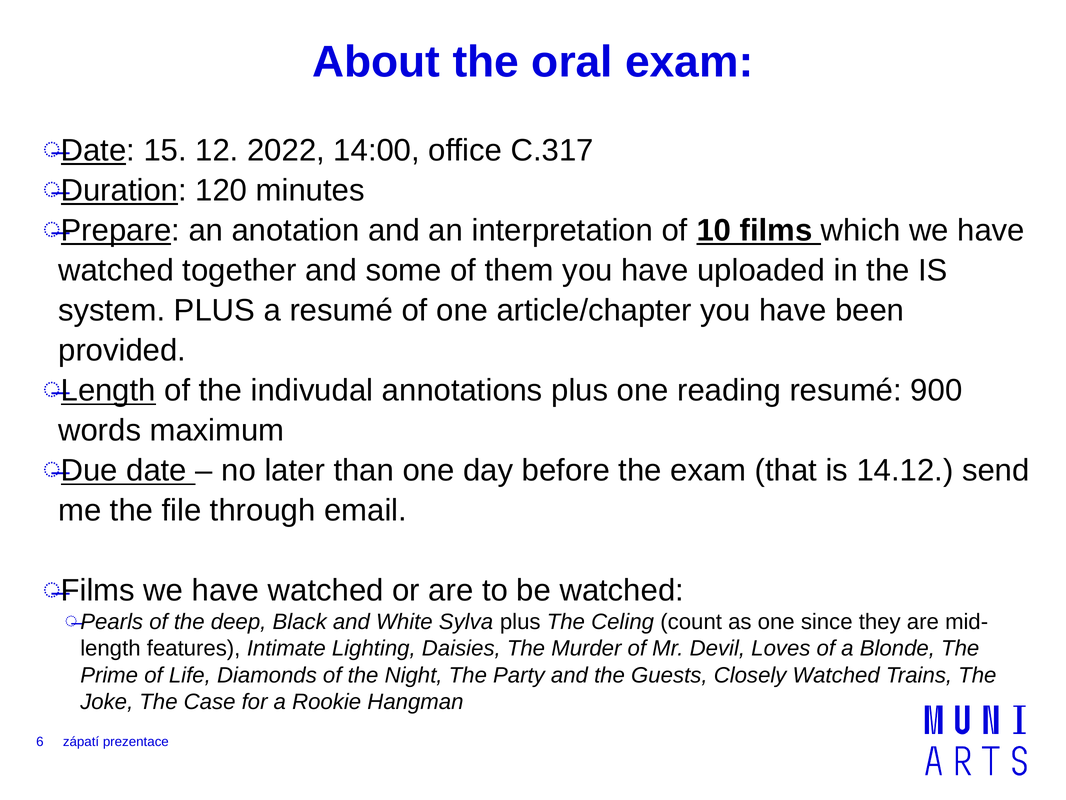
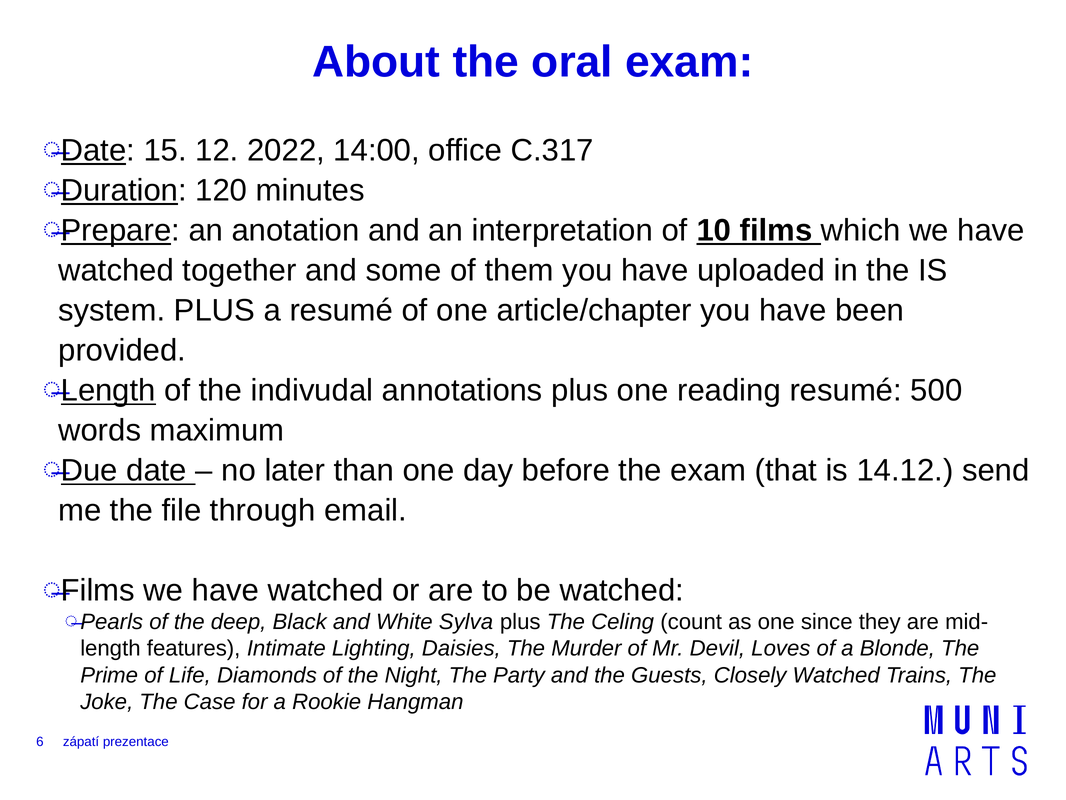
900: 900 -> 500
